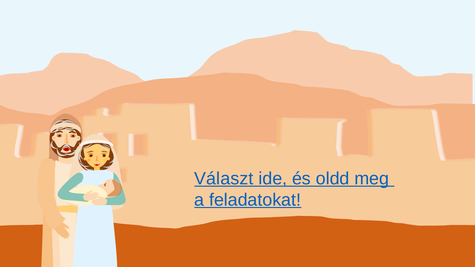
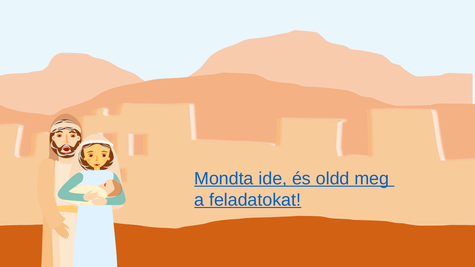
Választ: Választ -> Mondta
